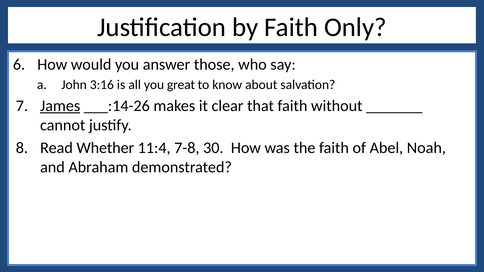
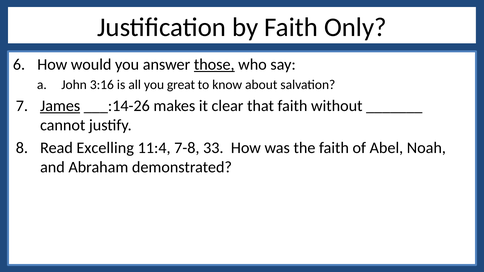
those underline: none -> present
Whether: Whether -> Excelling
30: 30 -> 33
